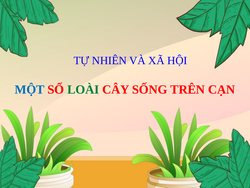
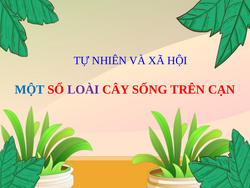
LOÀI colour: green -> purple
